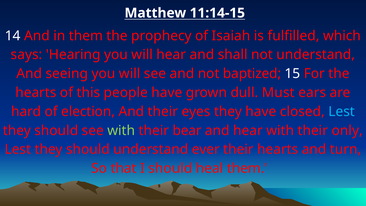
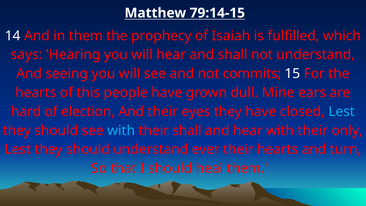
11:14-15: 11:14-15 -> 79:14-15
baptized: baptized -> commits
Must: Must -> Mine
with at (121, 130) colour: light green -> light blue
their bear: bear -> shall
